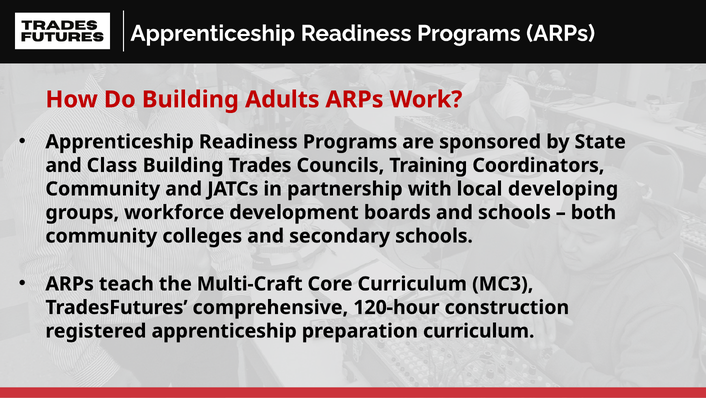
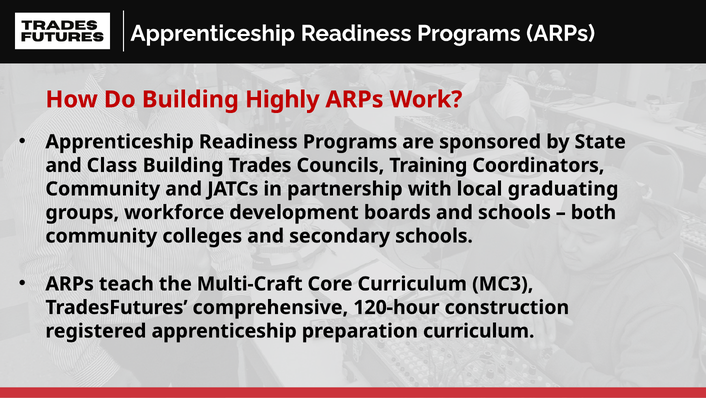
Adults: Adults -> Highly
developing: developing -> graduating
